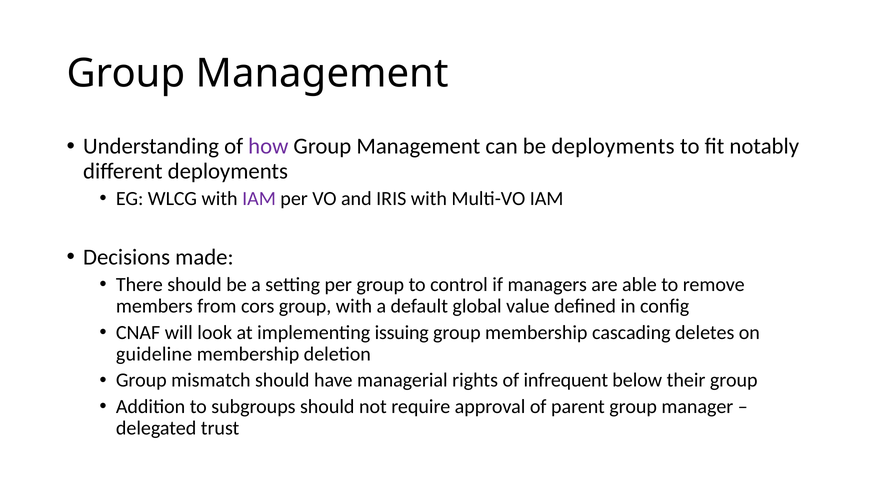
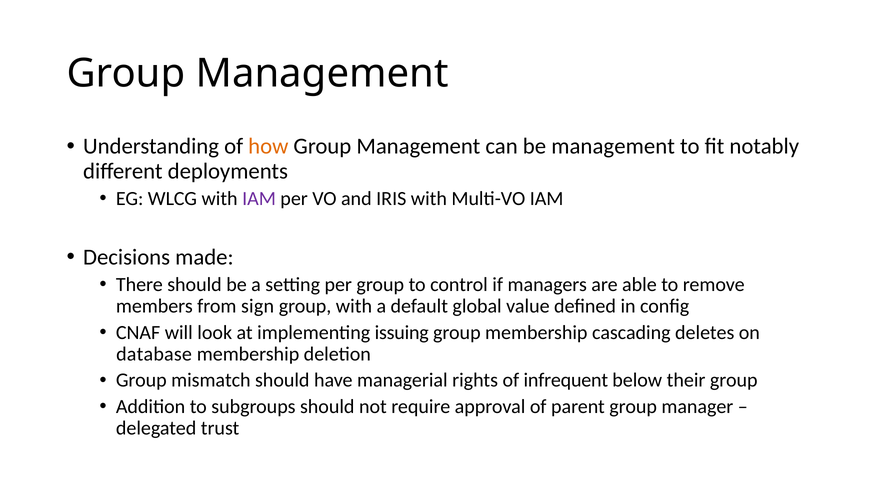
how colour: purple -> orange
be deployments: deployments -> management
cors: cors -> sign
guideline: guideline -> database
